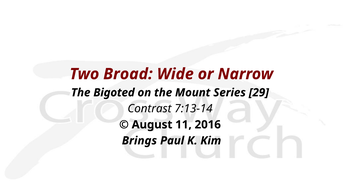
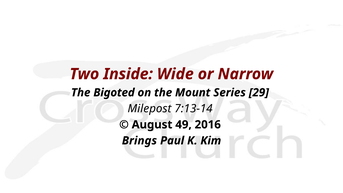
Broad: Broad -> Inside
Contrast: Contrast -> Milepost
11: 11 -> 49
